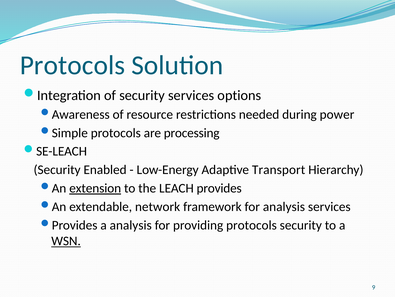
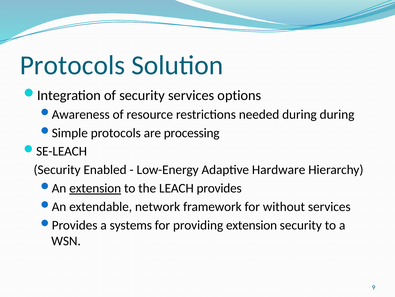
during power: power -> during
Transport: Transport -> Hardware
for analysis: analysis -> without
a analysis: analysis -> systems
providing protocols: protocols -> extension
WSN underline: present -> none
